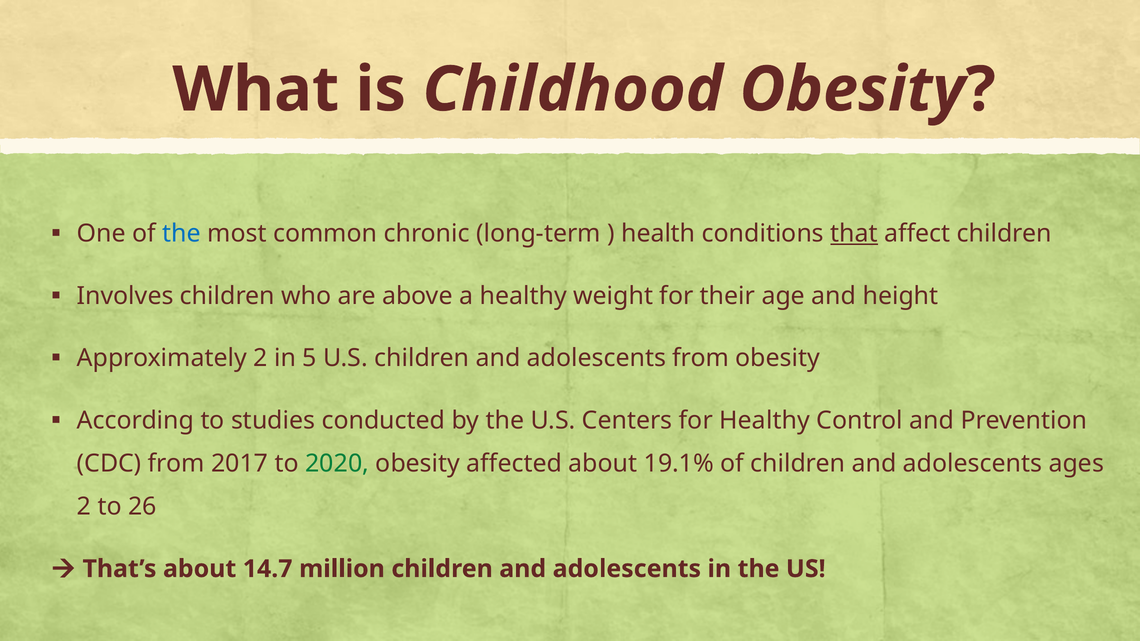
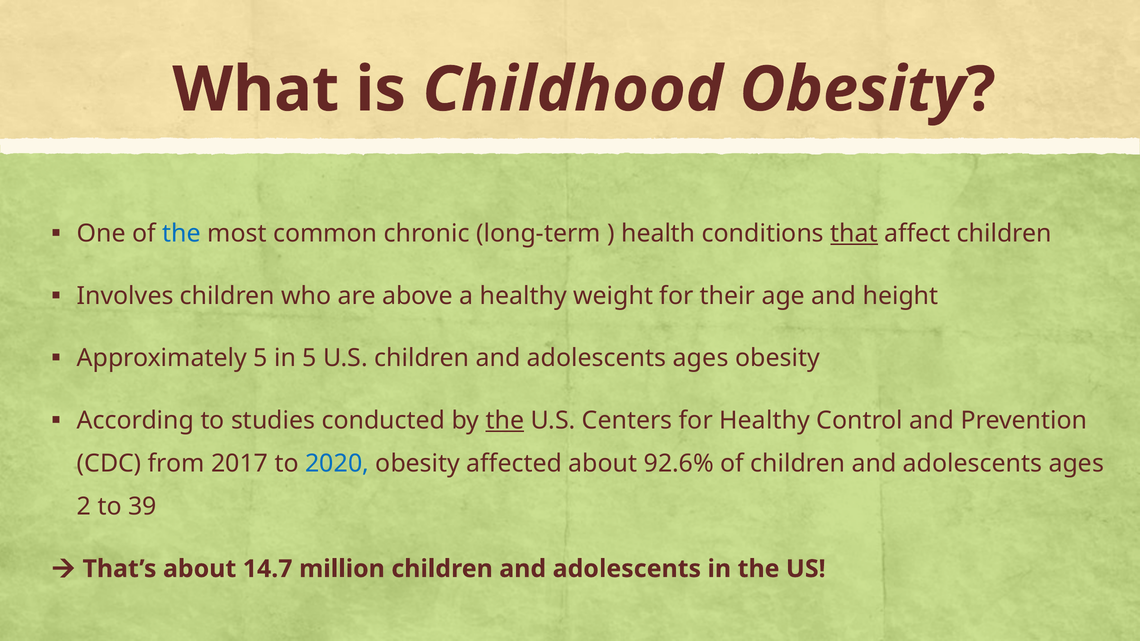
Approximately 2: 2 -> 5
from at (701, 358): from -> ages
the at (505, 421) underline: none -> present
2020 colour: green -> blue
19.1%: 19.1% -> 92.6%
26: 26 -> 39
